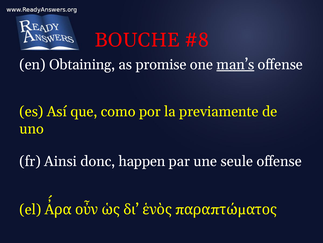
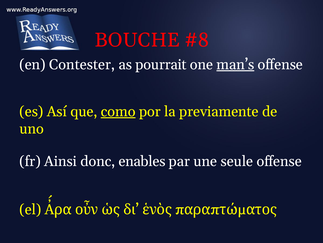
Obtaining: Obtaining -> Contester
promise: promise -> pourrait
como underline: none -> present
happen: happen -> enables
